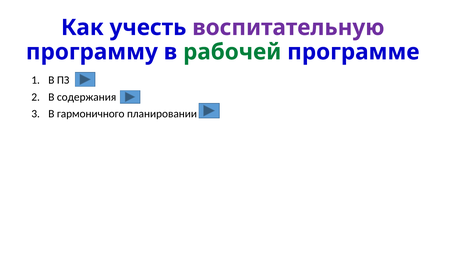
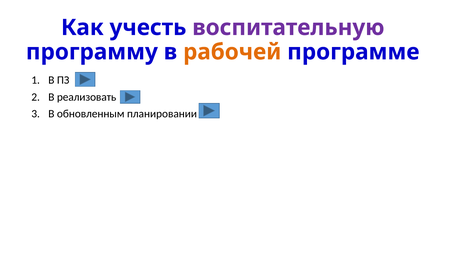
рабочей colour: green -> orange
содержания: содержания -> реализовать
гармоничного: гармоничного -> обновленным
